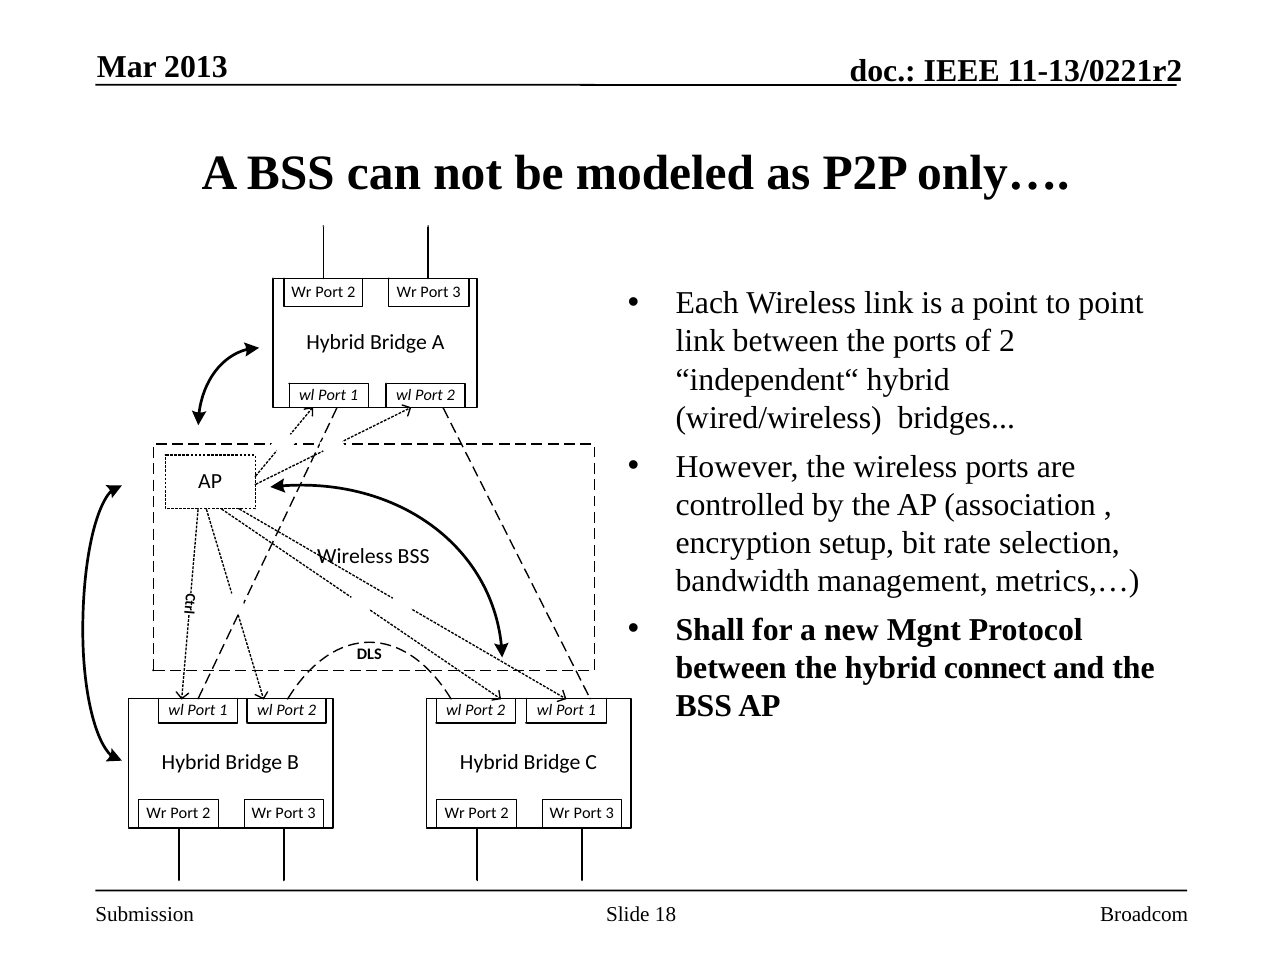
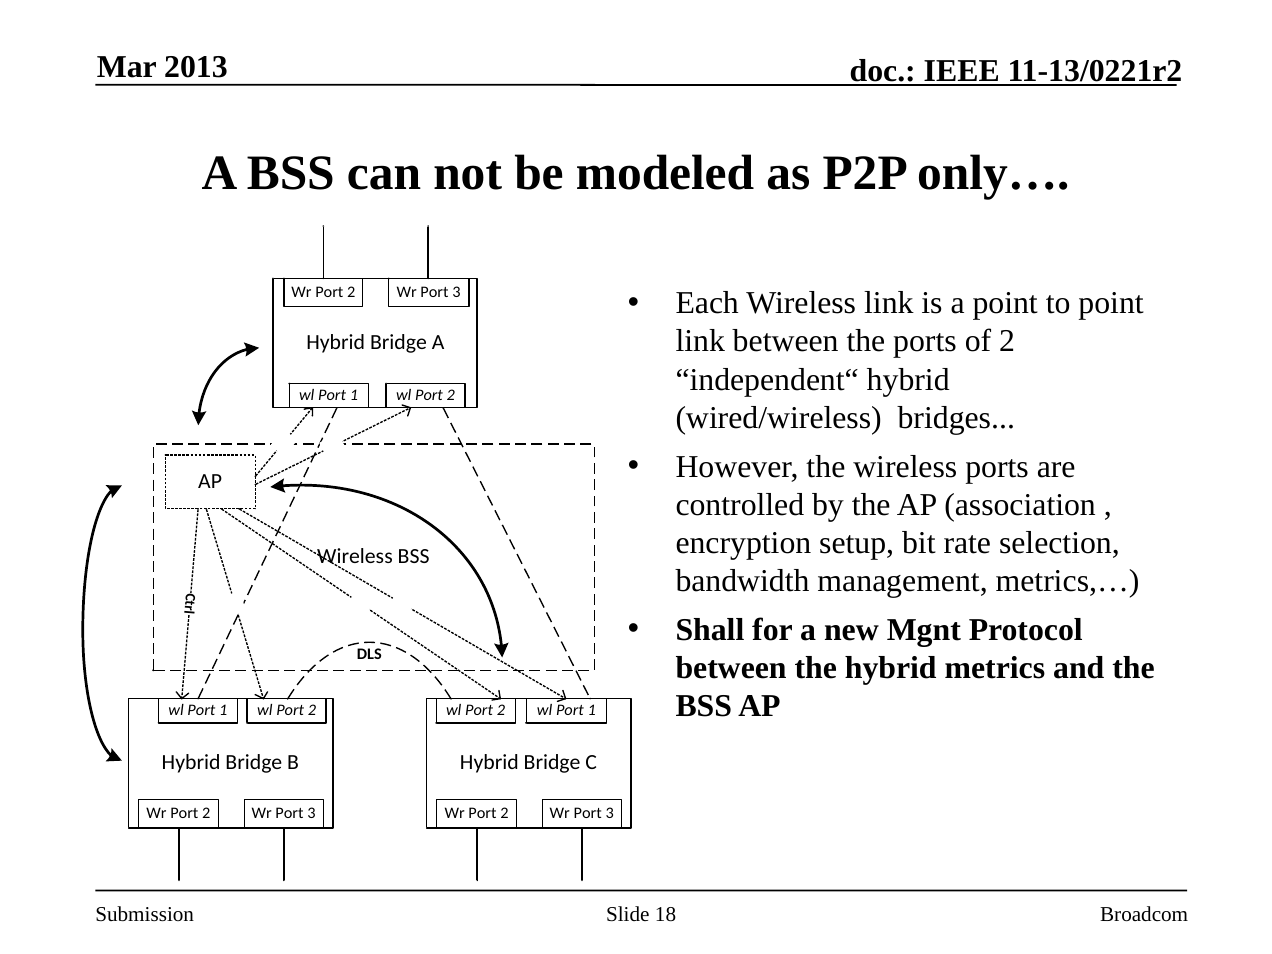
connect: connect -> metrics
